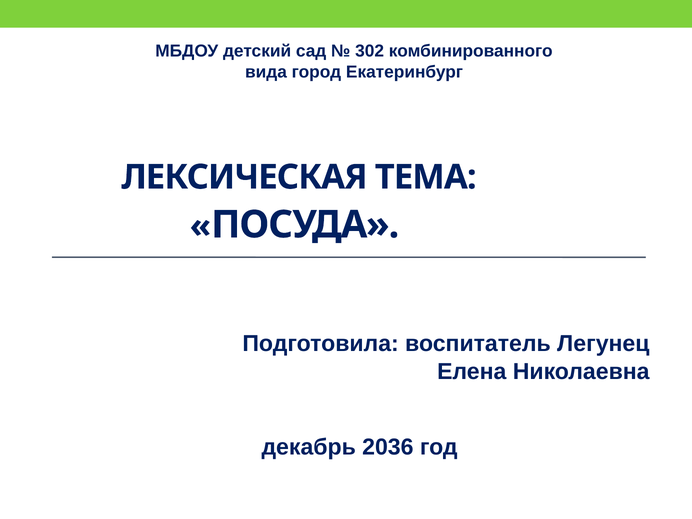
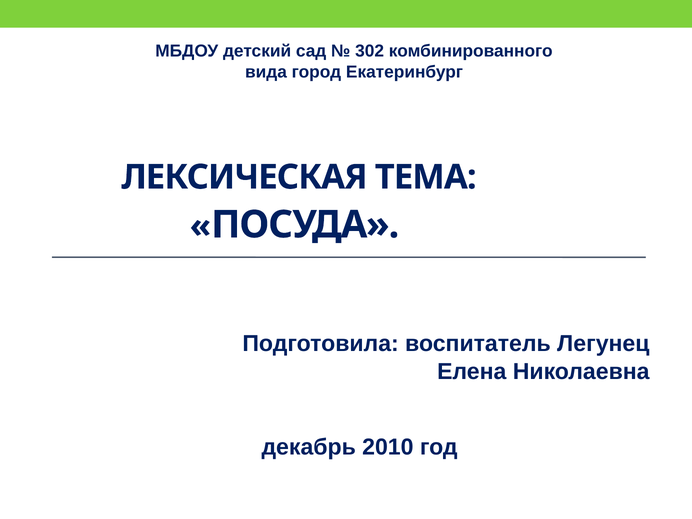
2036: 2036 -> 2010
